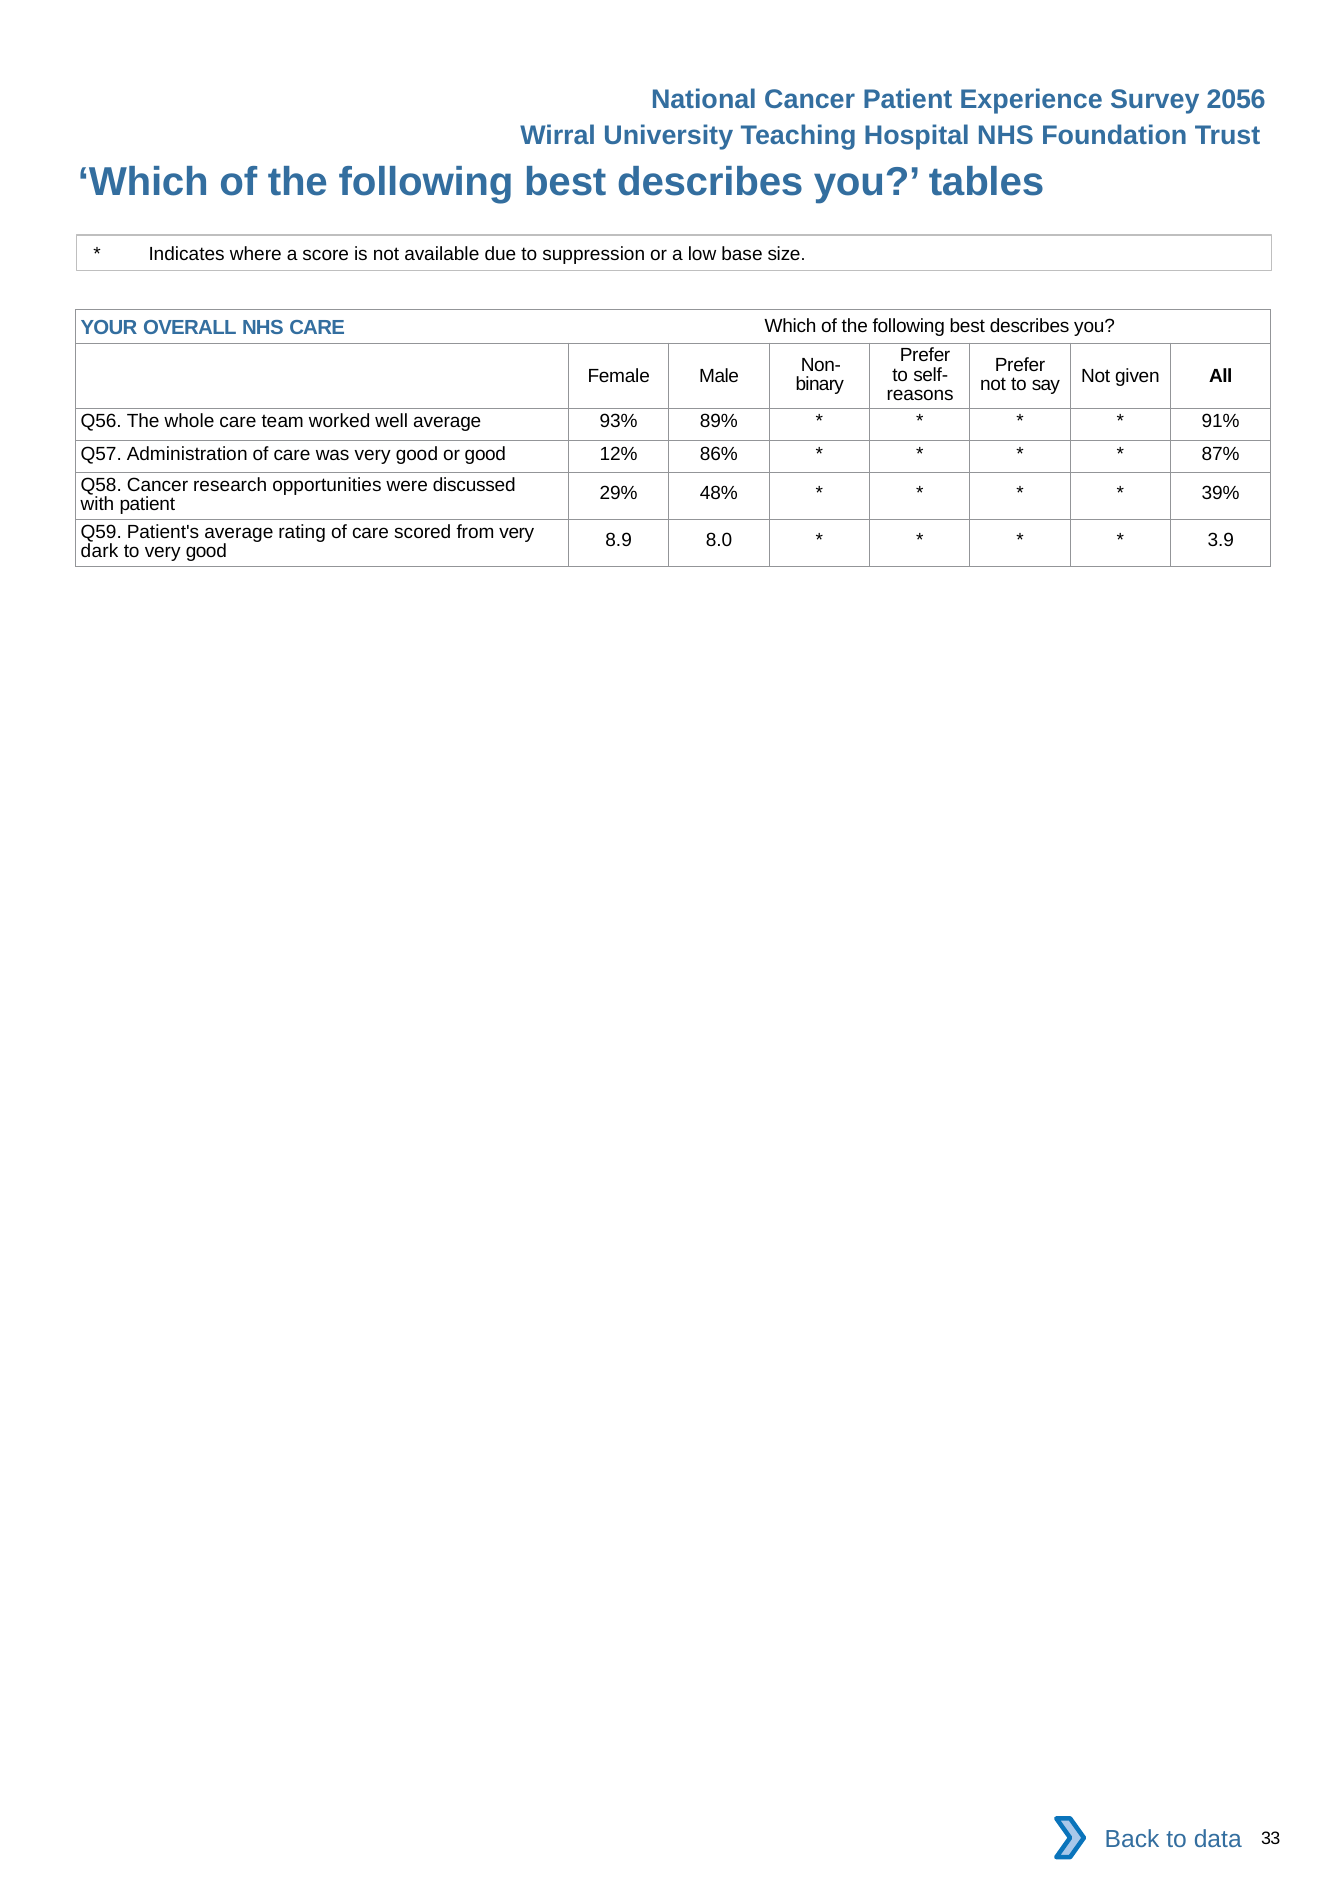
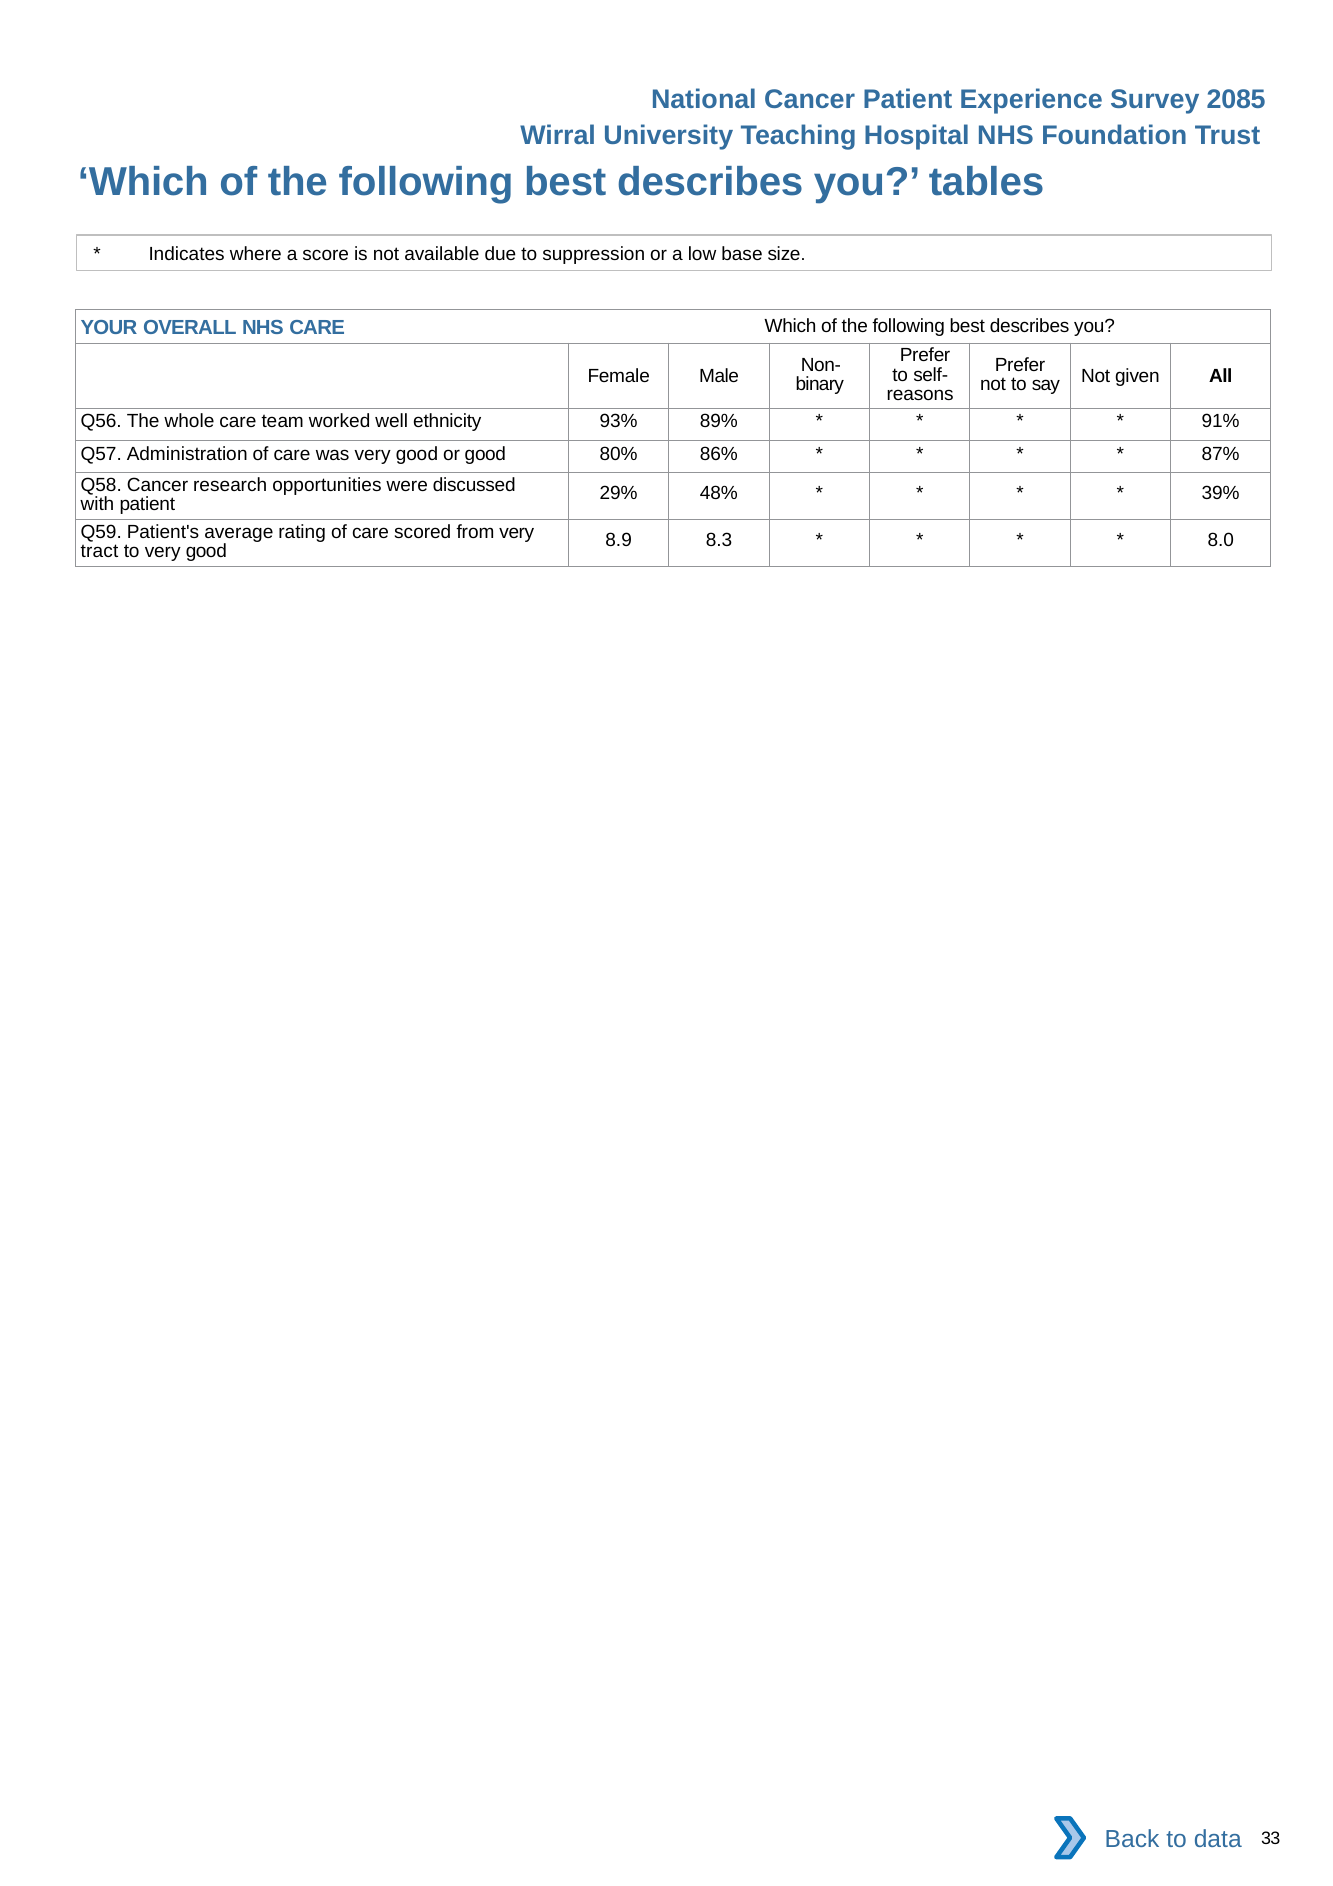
2056: 2056 -> 2085
well average: average -> ethnicity
12%: 12% -> 80%
8.0: 8.0 -> 8.3
3.9: 3.9 -> 8.0
dark: dark -> tract
